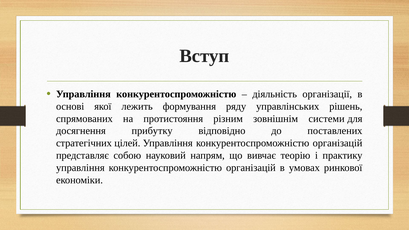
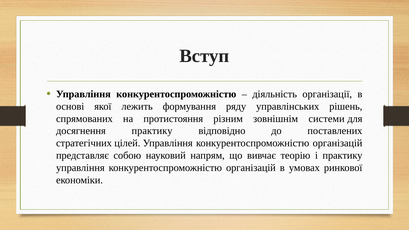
досягнення прибутку: прибутку -> практику
